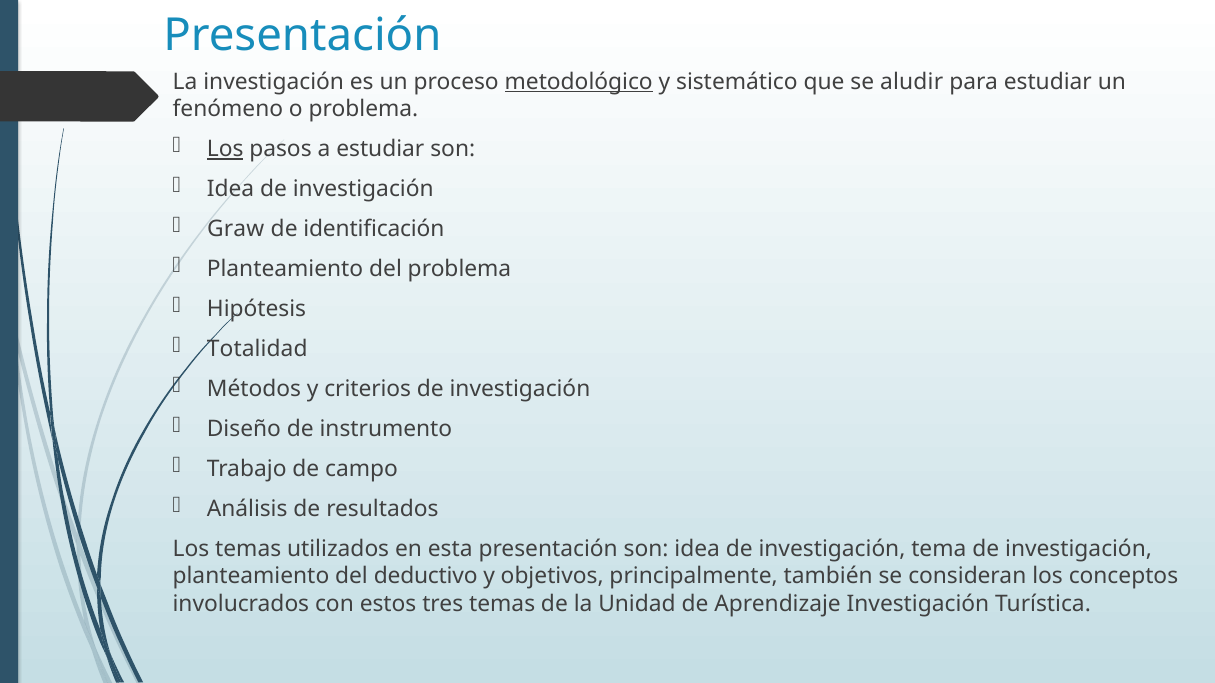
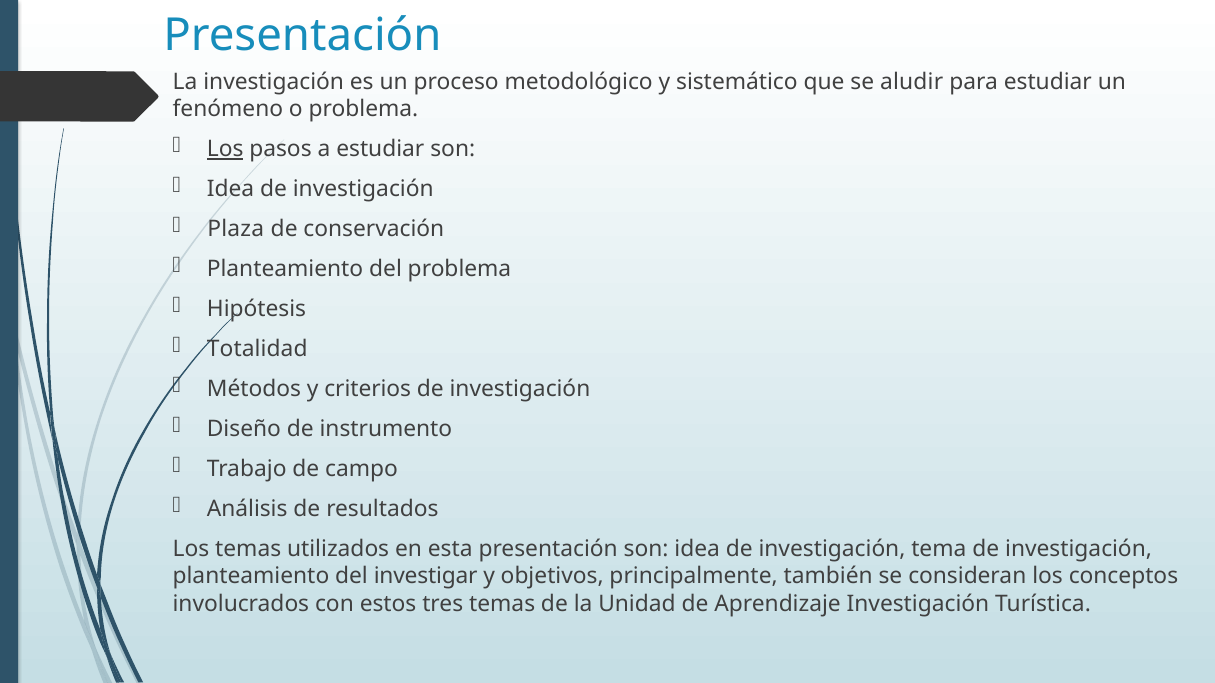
metodológico underline: present -> none
Graw: Graw -> Plaza
identificación: identificación -> conservación
deductivo: deductivo -> investigar
